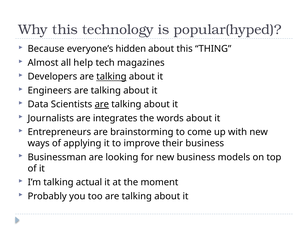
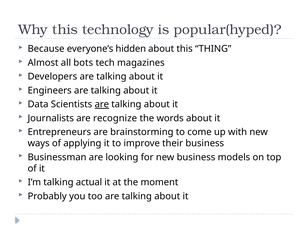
help: help -> bots
talking at (111, 77) underline: present -> none
integrates: integrates -> recognize
